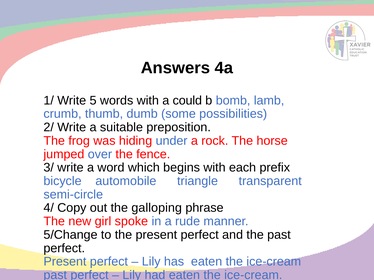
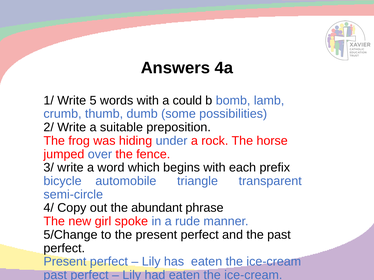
galloping: galloping -> abundant
